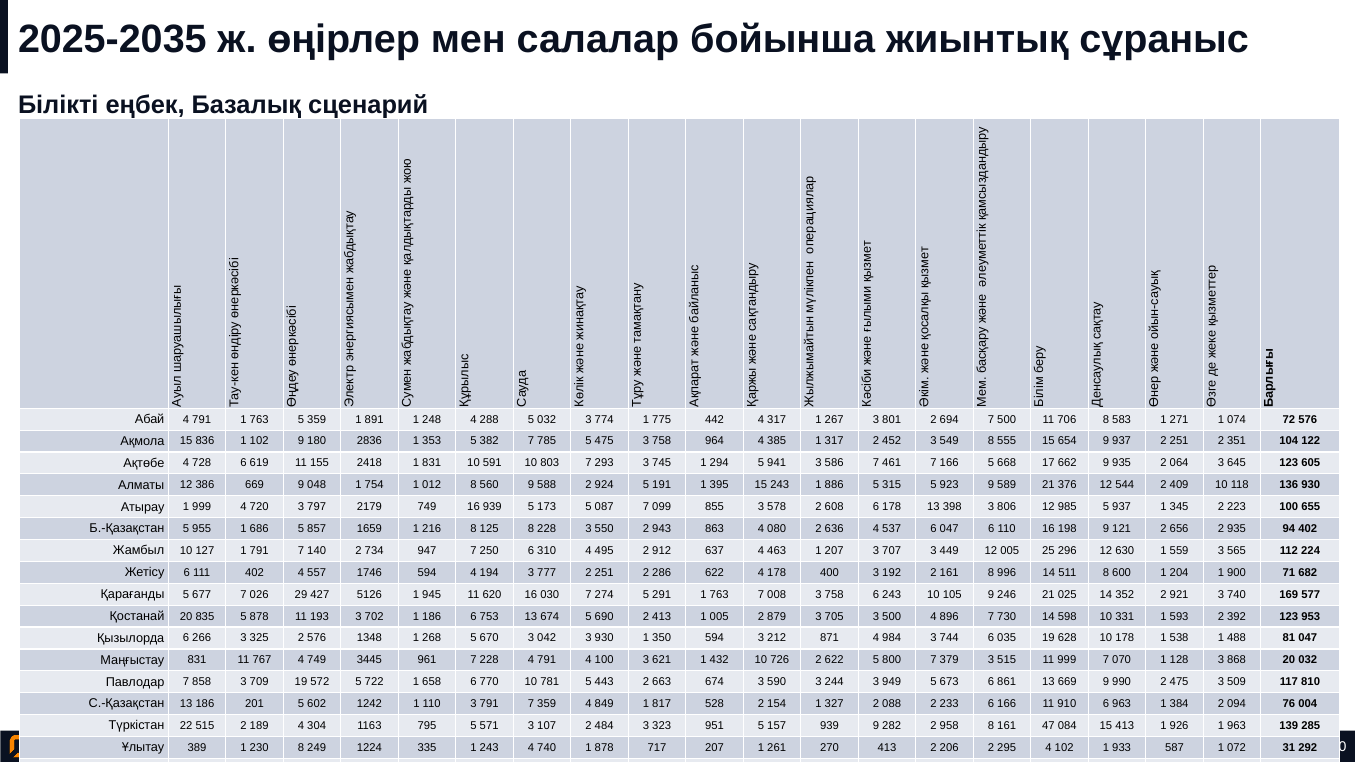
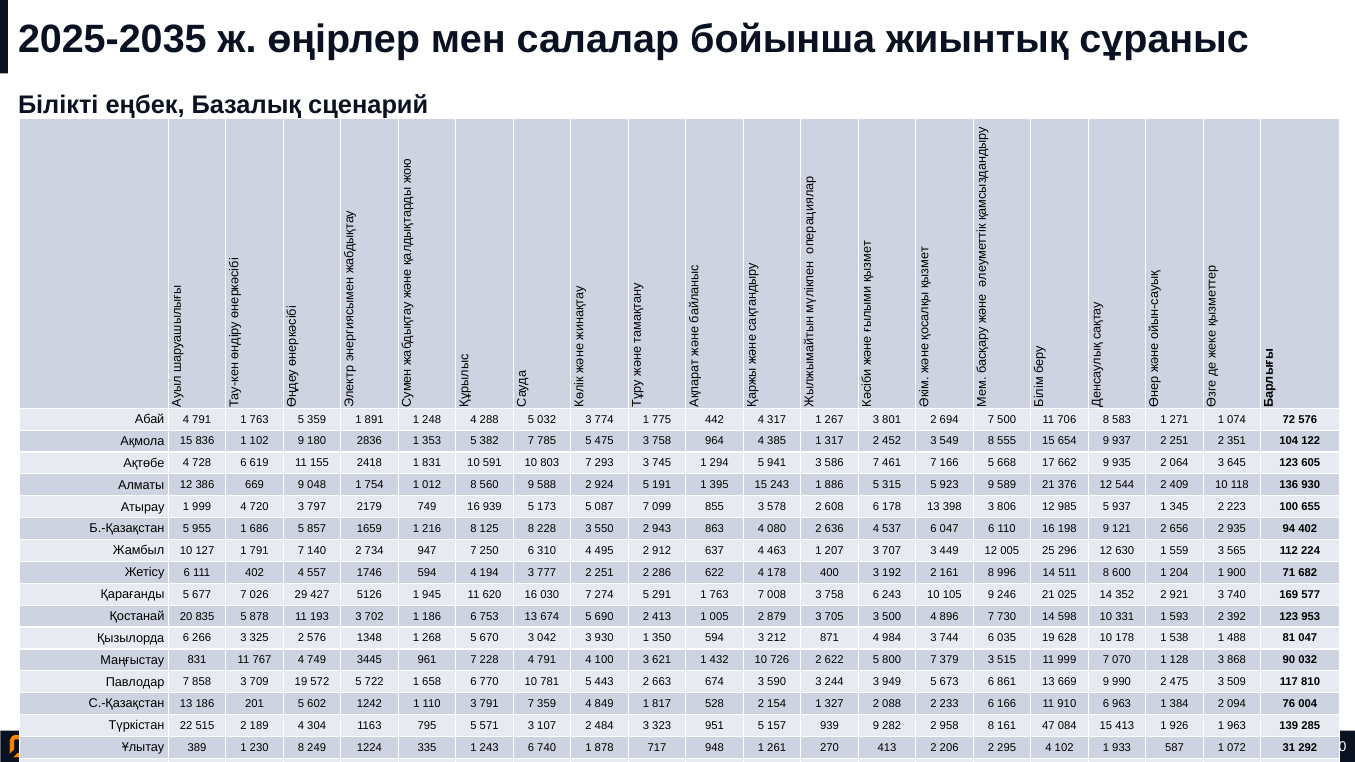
868 20: 20 -> 90
243 4: 4 -> 6
717 207: 207 -> 948
